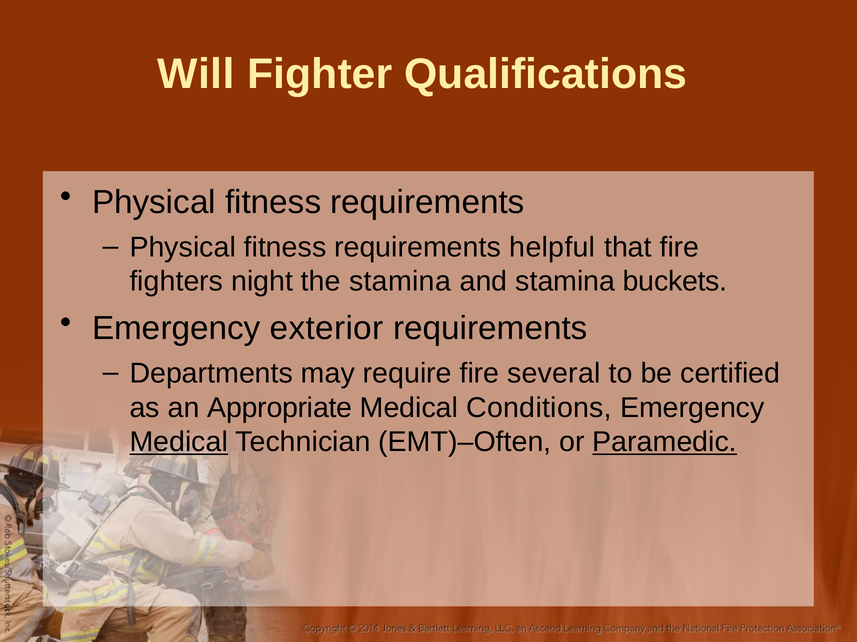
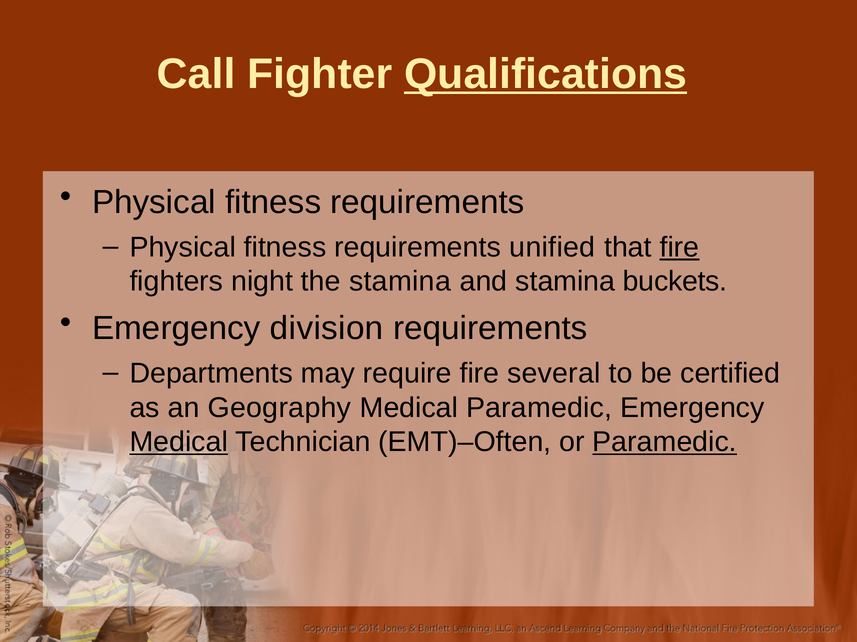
Will: Will -> Call
Qualifications underline: none -> present
helpful: helpful -> unified
fire at (679, 247) underline: none -> present
exterior: exterior -> division
Appropriate: Appropriate -> Geography
Medical Conditions: Conditions -> Paramedic
